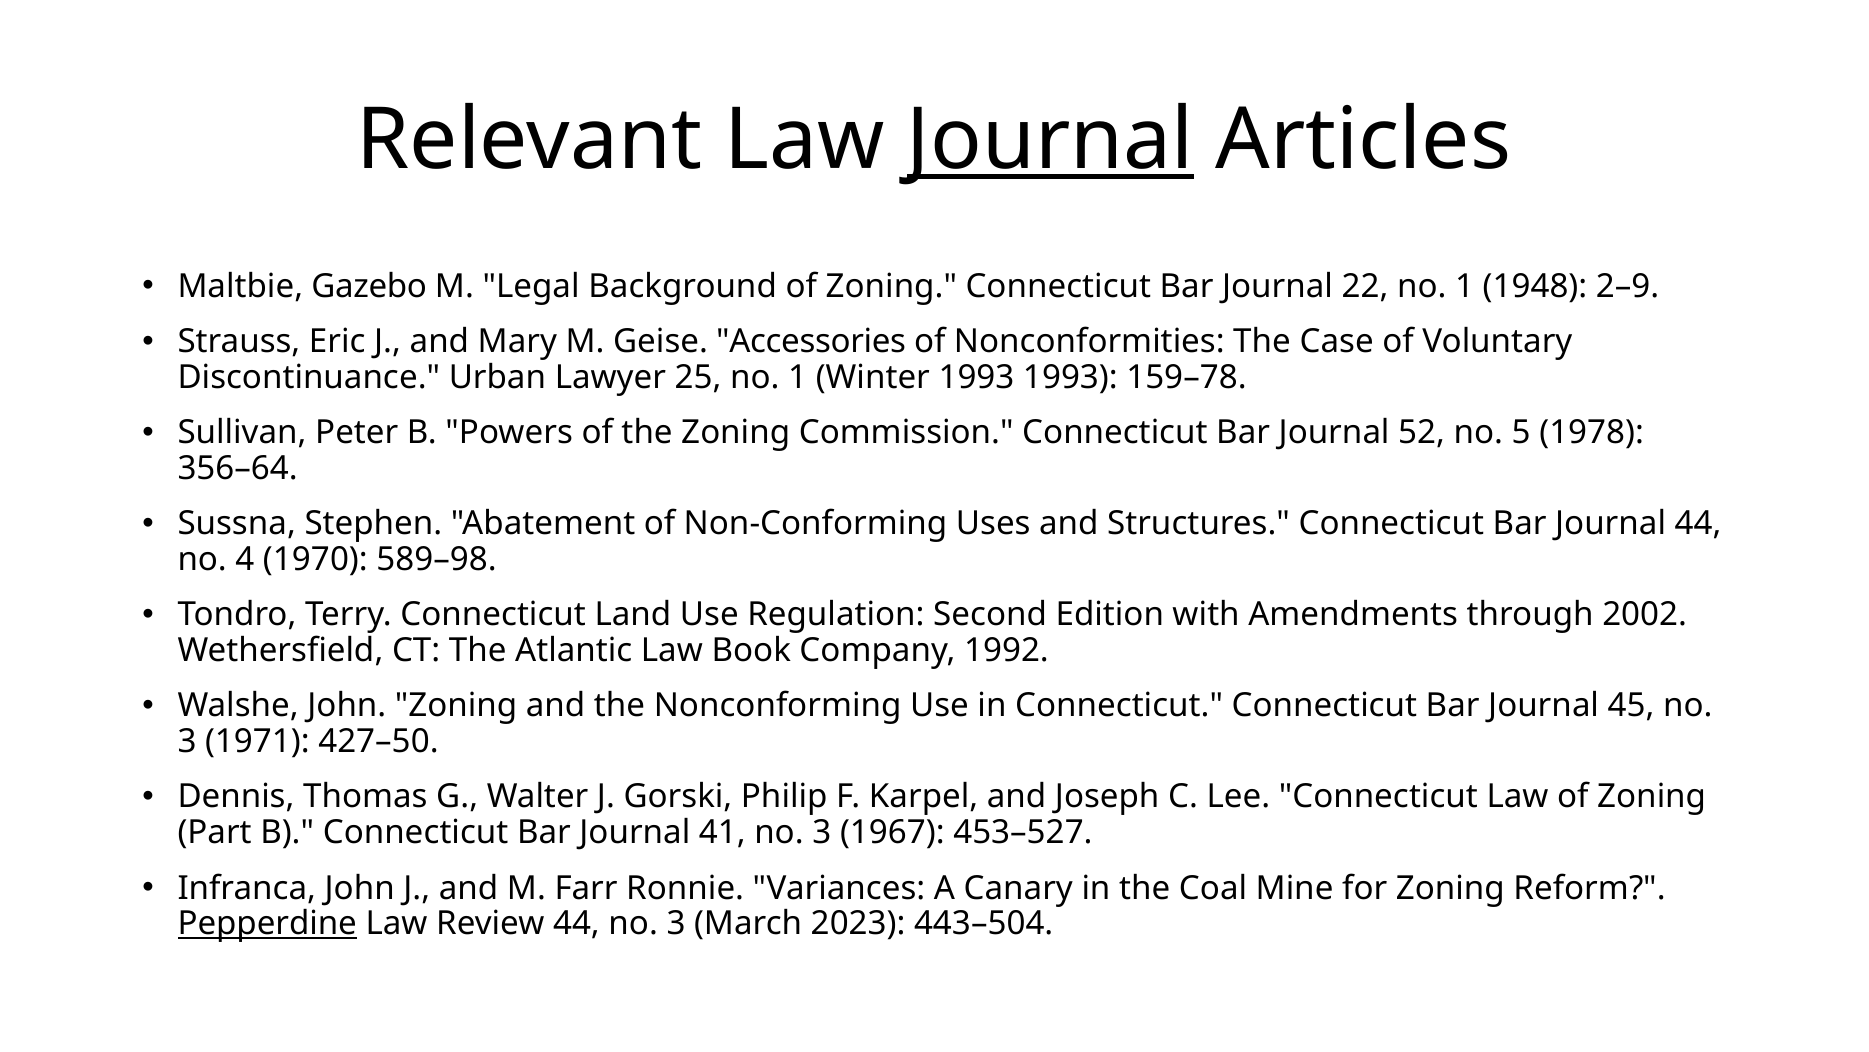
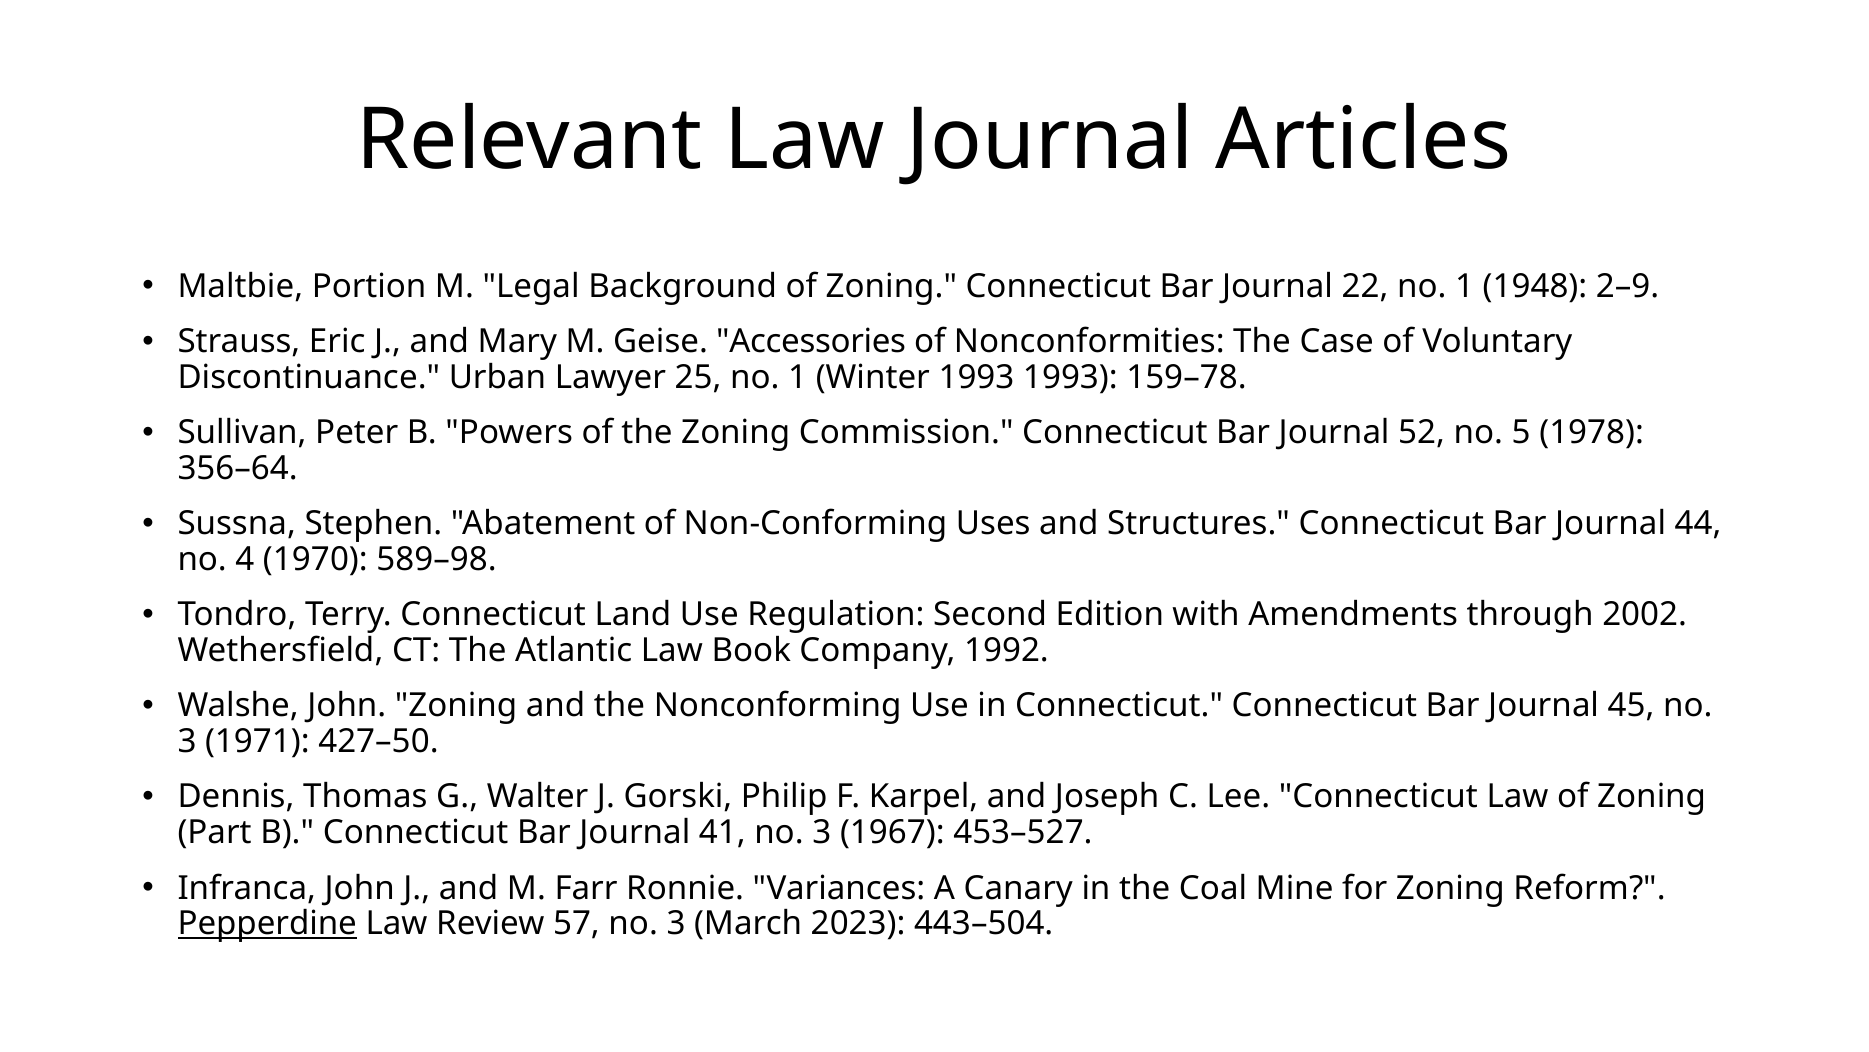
Journal at (1050, 140) underline: present -> none
Gazebo: Gazebo -> Portion
Review 44: 44 -> 57
